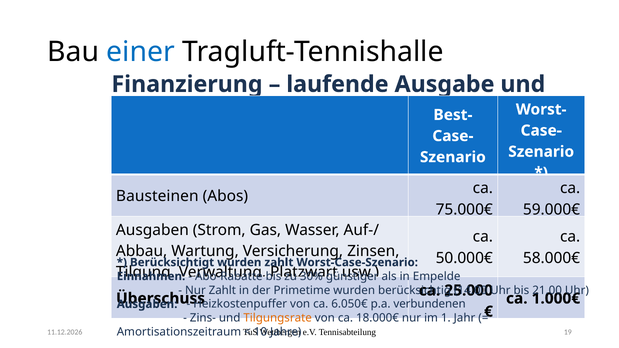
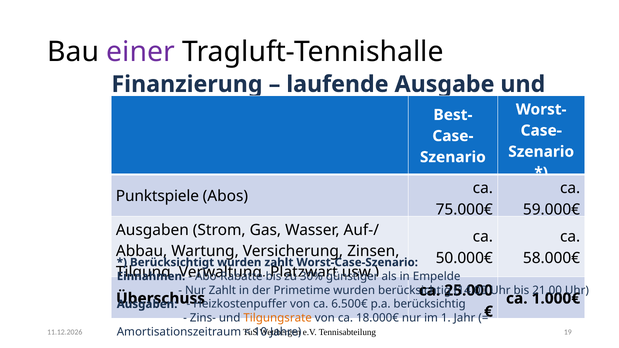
einer colour: blue -> purple
Bausteinen: Bausteinen -> Punktspiele
6.050€: 6.050€ -> 6.500€
p.a verbundenen: verbundenen -> berücksichtig
